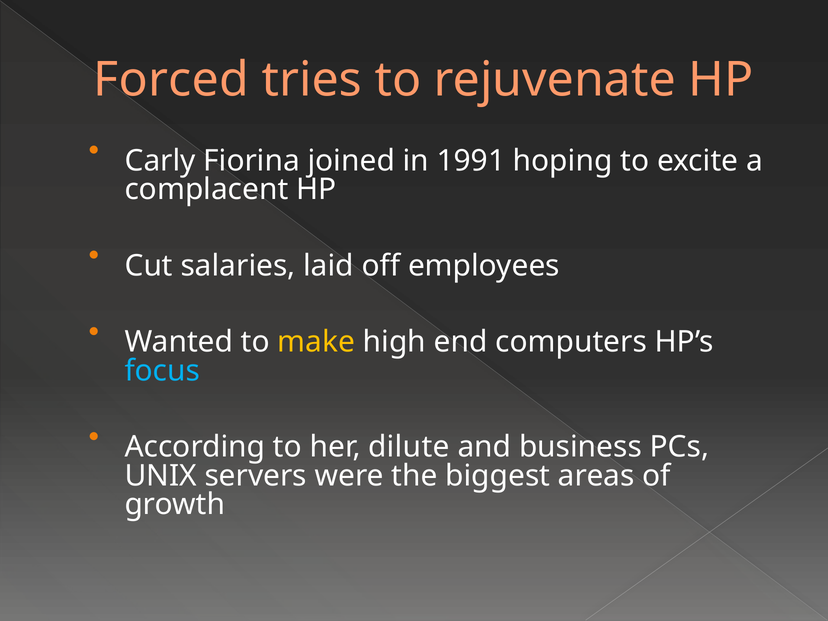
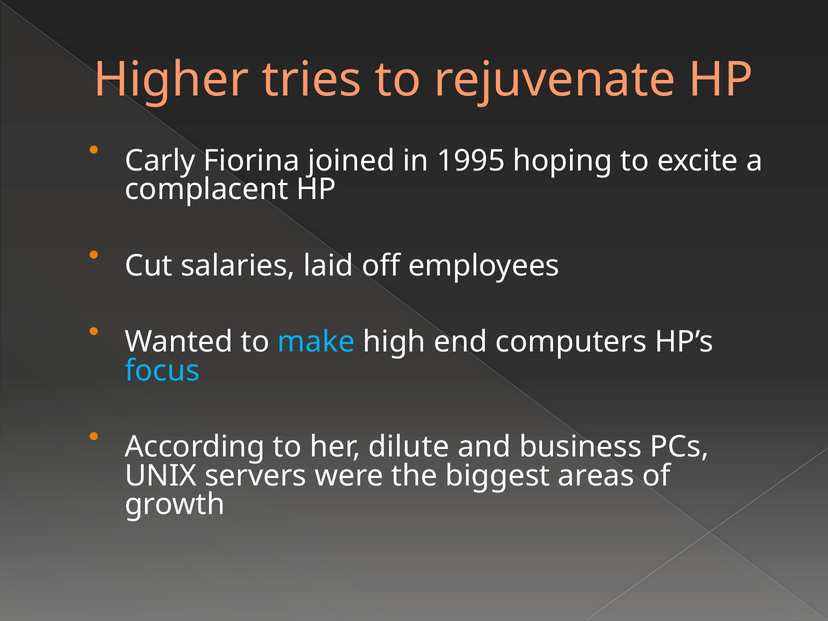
Forced: Forced -> Higher
1991: 1991 -> 1995
make colour: yellow -> light blue
